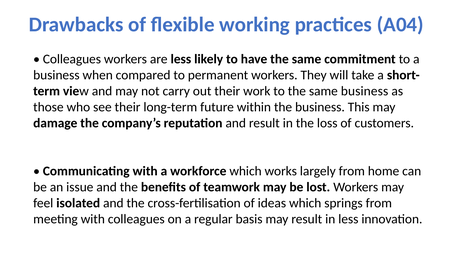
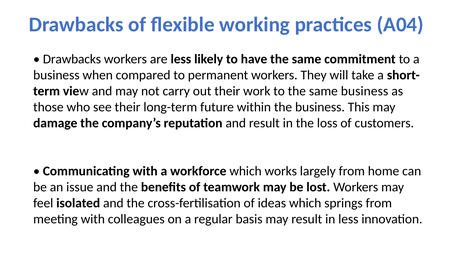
Colleagues at (72, 59): Colleagues -> Drawbacks
